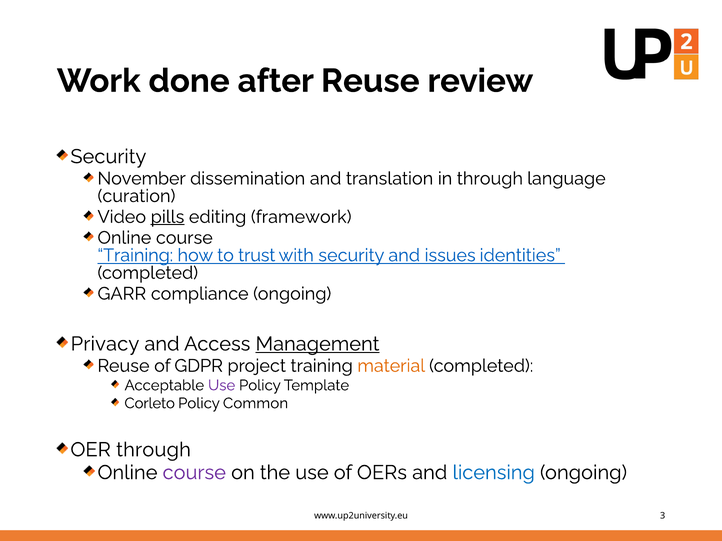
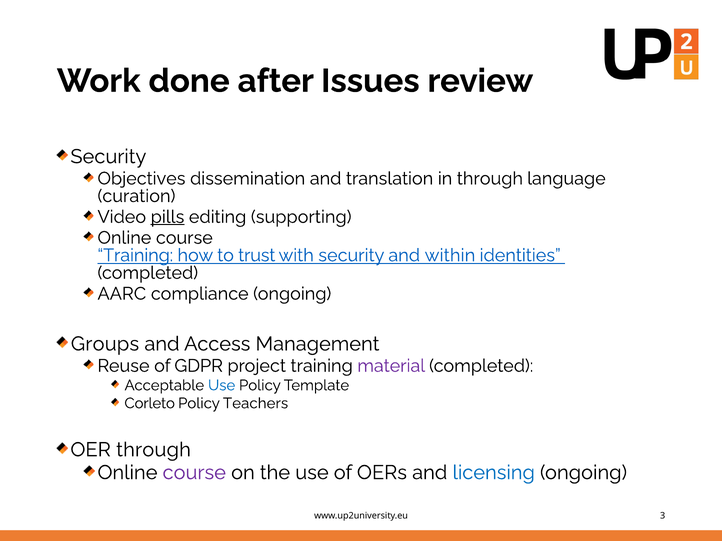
after Reuse: Reuse -> Issues
November: November -> Objectives
framework: framework -> supporting
issues: issues -> within
GARR: GARR -> AARC
Privacy: Privacy -> Groups
Management underline: present -> none
material colour: orange -> purple
Use at (222, 386) colour: purple -> blue
Common: Common -> Teachers
